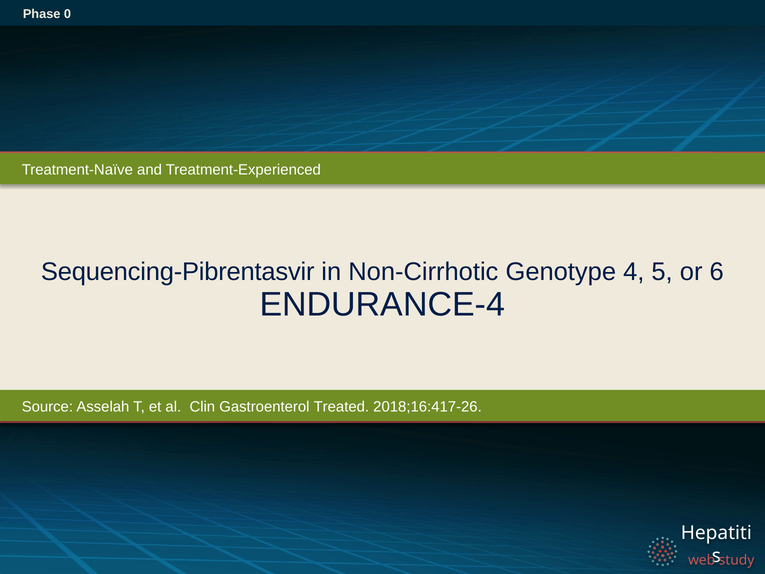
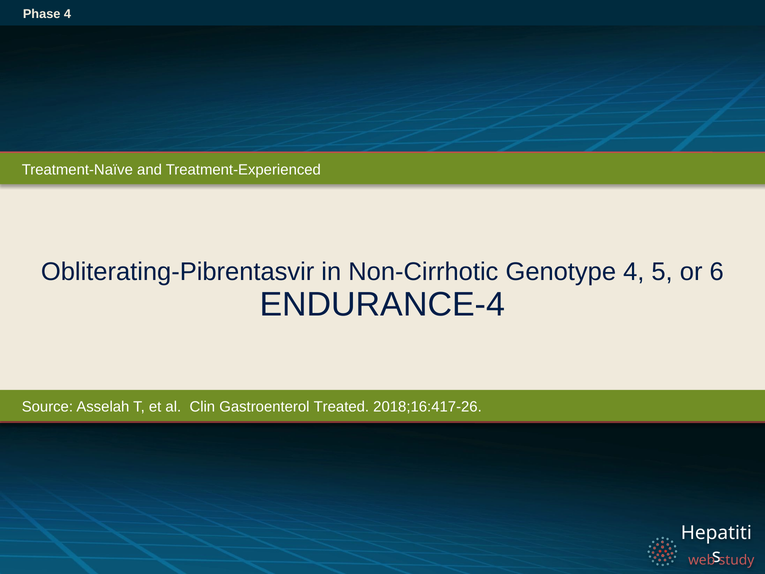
Phase 0: 0 -> 4
Sequencing-Pibrentasvir: Sequencing-Pibrentasvir -> Obliterating-Pibrentasvir
